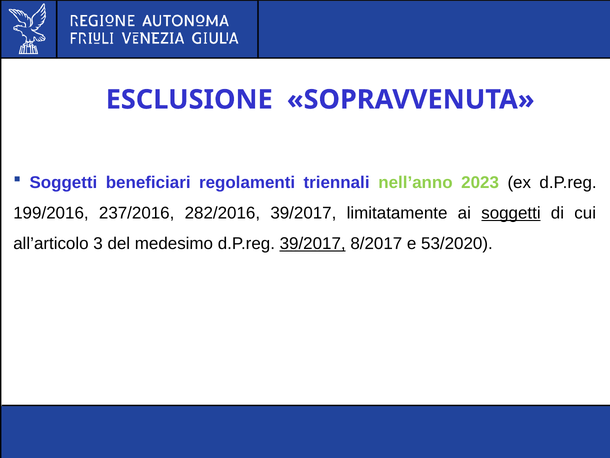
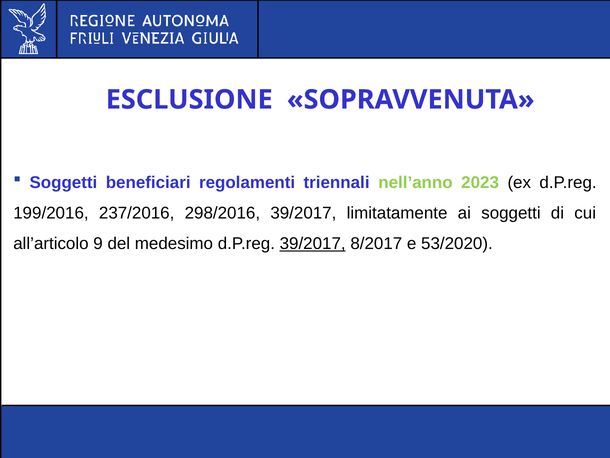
282/2016: 282/2016 -> 298/2016
soggetti at (511, 213) underline: present -> none
3: 3 -> 9
